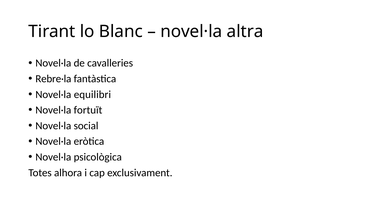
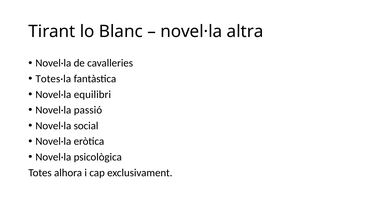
Rebre·la: Rebre·la -> Totes·la
fortuït: fortuït -> passió
